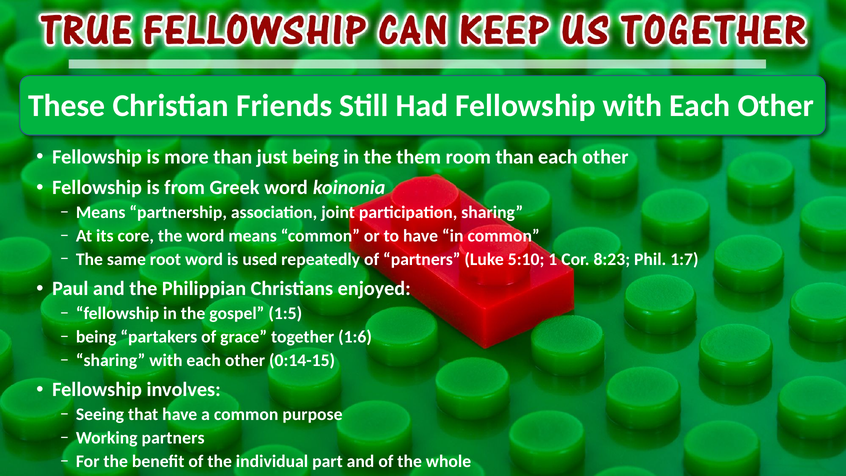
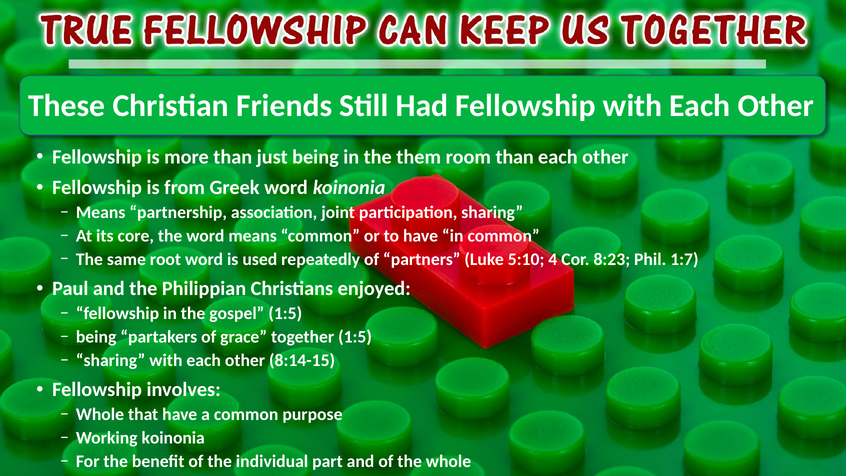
1: 1 -> 4
together 1:6: 1:6 -> 1:5
0:14-15: 0:14-15 -> 8:14-15
Seeing at (100, 414): Seeing -> Whole
Working partners: partners -> koinonia
